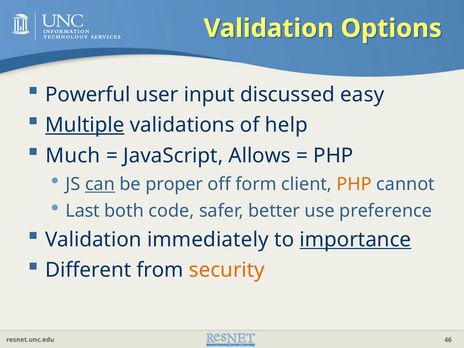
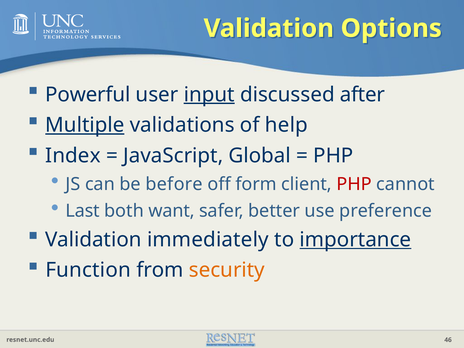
input underline: none -> present
easy: easy -> after
Much: Much -> Index
Allows: Allows -> Global
can underline: present -> none
proper: proper -> before
PHP at (354, 184) colour: orange -> red
code: code -> want
Different: Different -> Function
